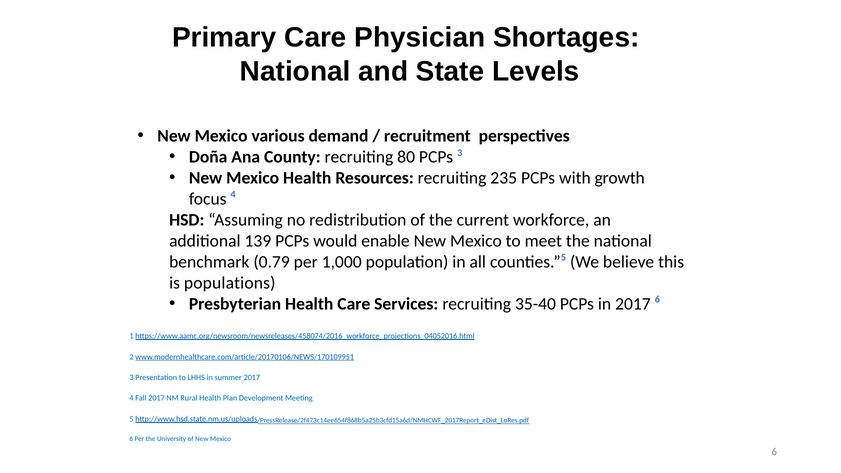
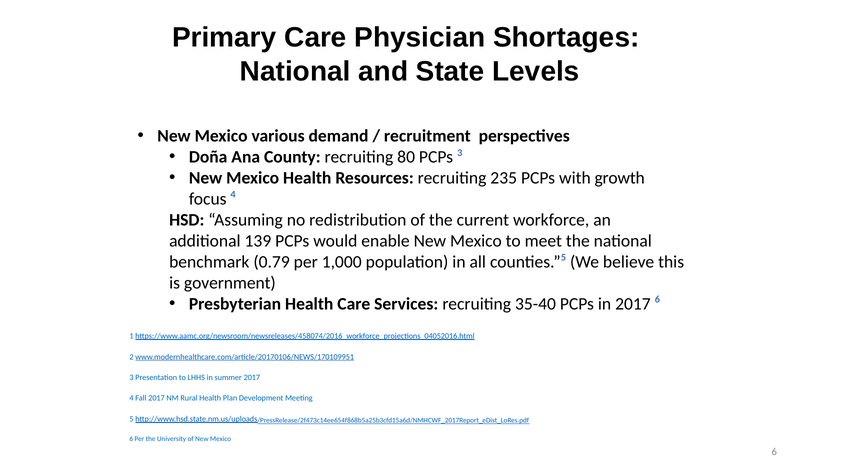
populations: populations -> government
